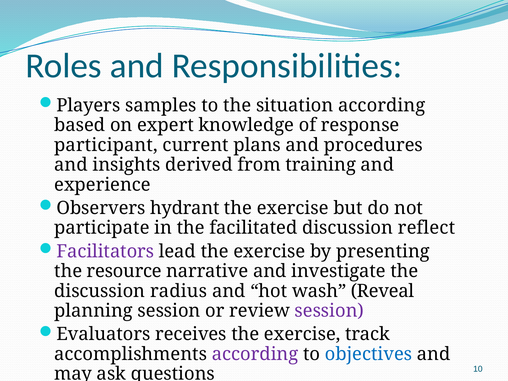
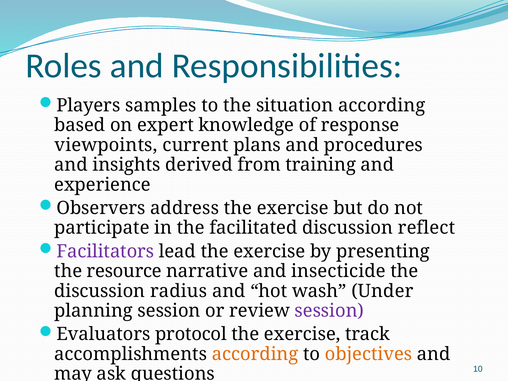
participant: participant -> viewpoints
hydrant: hydrant -> address
investigate: investigate -> insecticide
Reveal: Reveal -> Under
receives: receives -> protocol
according at (255, 354) colour: purple -> orange
objectives colour: blue -> orange
